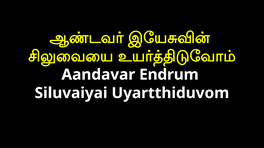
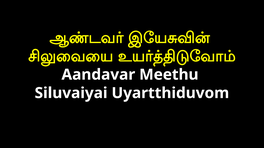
Endrum: Endrum -> Meethu
